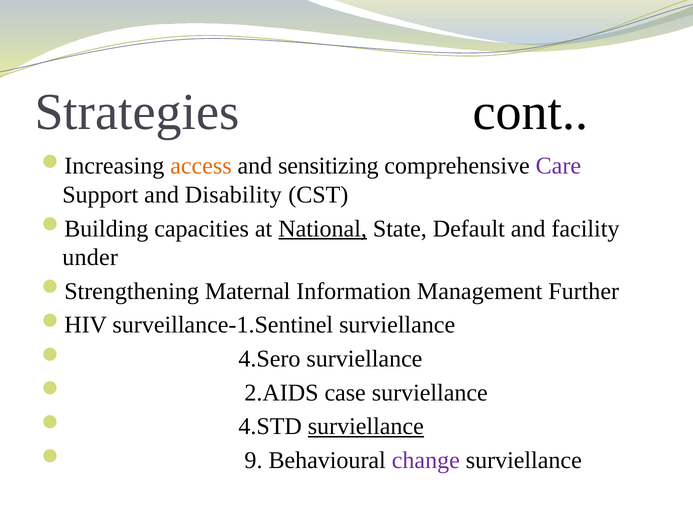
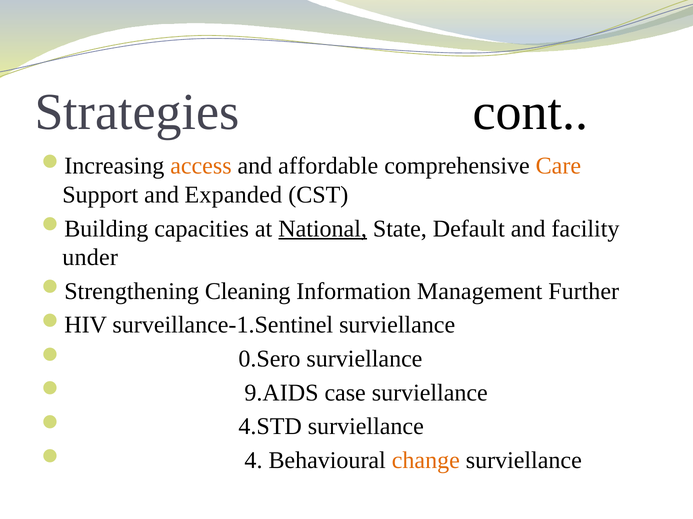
sensitizing: sensitizing -> affordable
Care colour: purple -> orange
Disability: Disability -> Expanded
Maternal: Maternal -> Cleaning
4.Sero: 4.Sero -> 0.Sero
2.AIDS: 2.AIDS -> 9.AIDS
surviellance at (366, 427) underline: present -> none
9: 9 -> 4
change colour: purple -> orange
